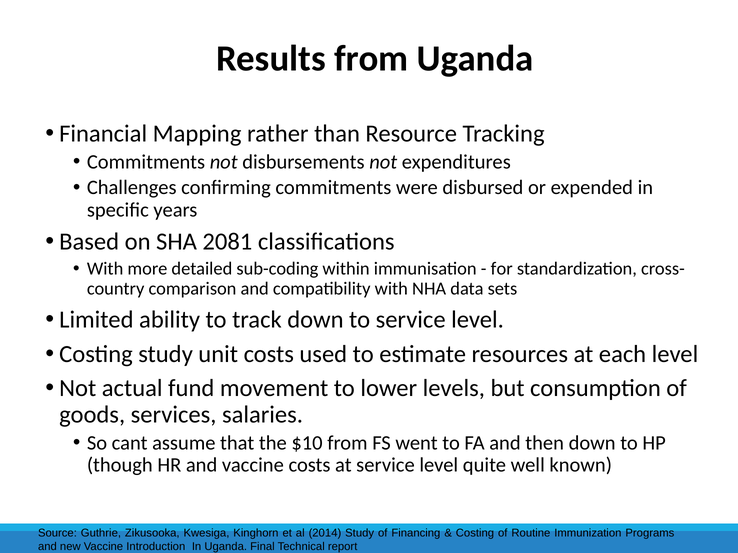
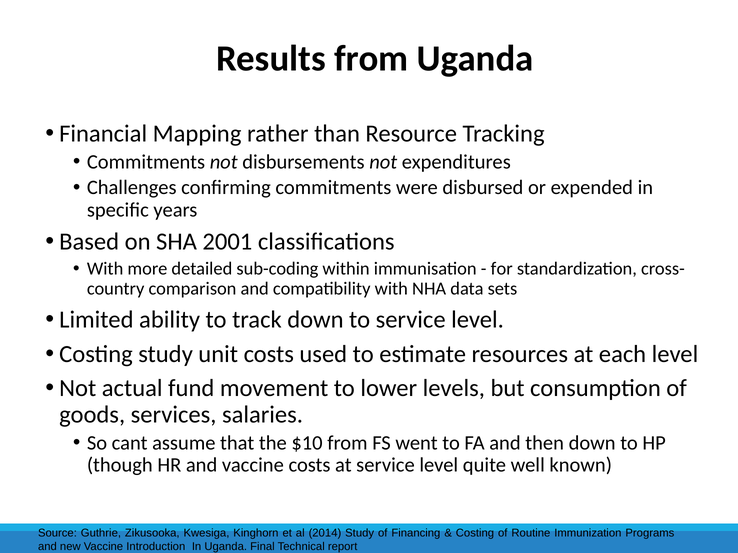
2081: 2081 -> 2001
